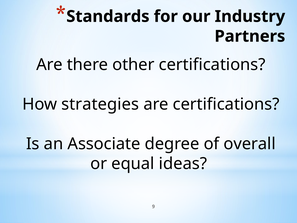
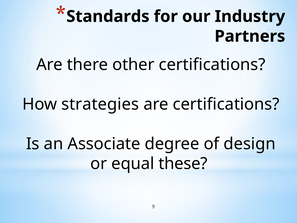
overall: overall -> design
ideas: ideas -> these
